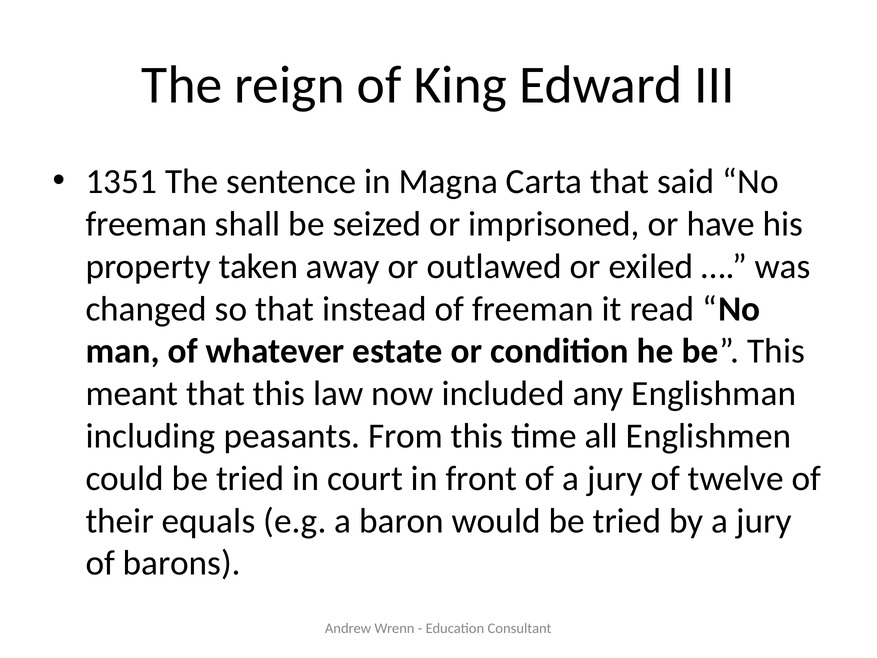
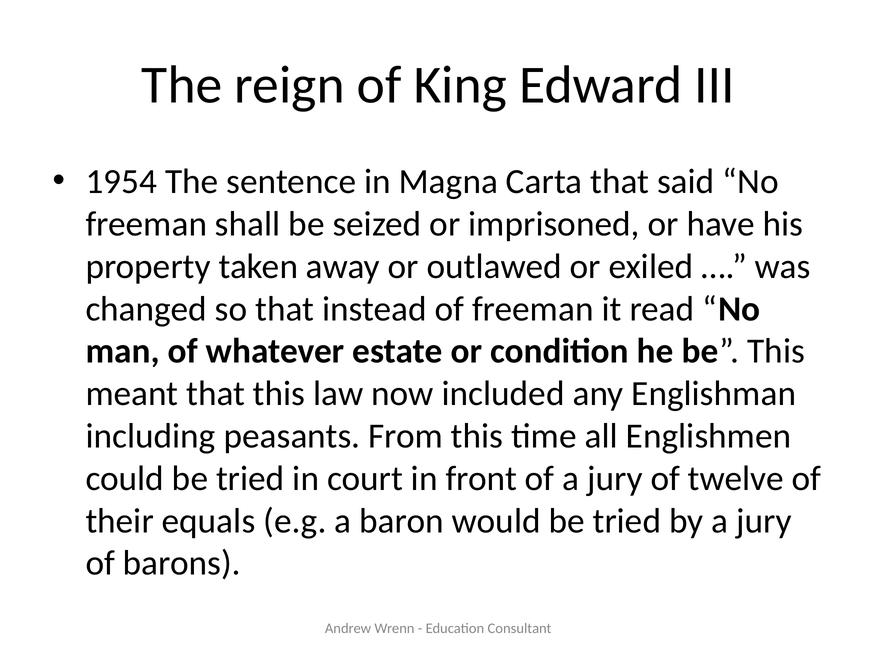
1351: 1351 -> 1954
